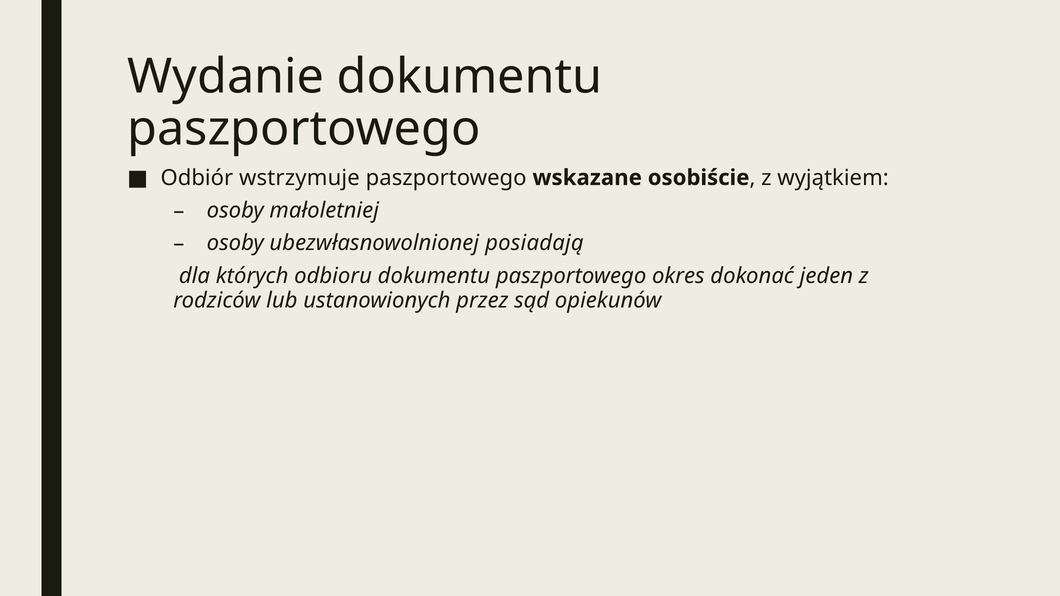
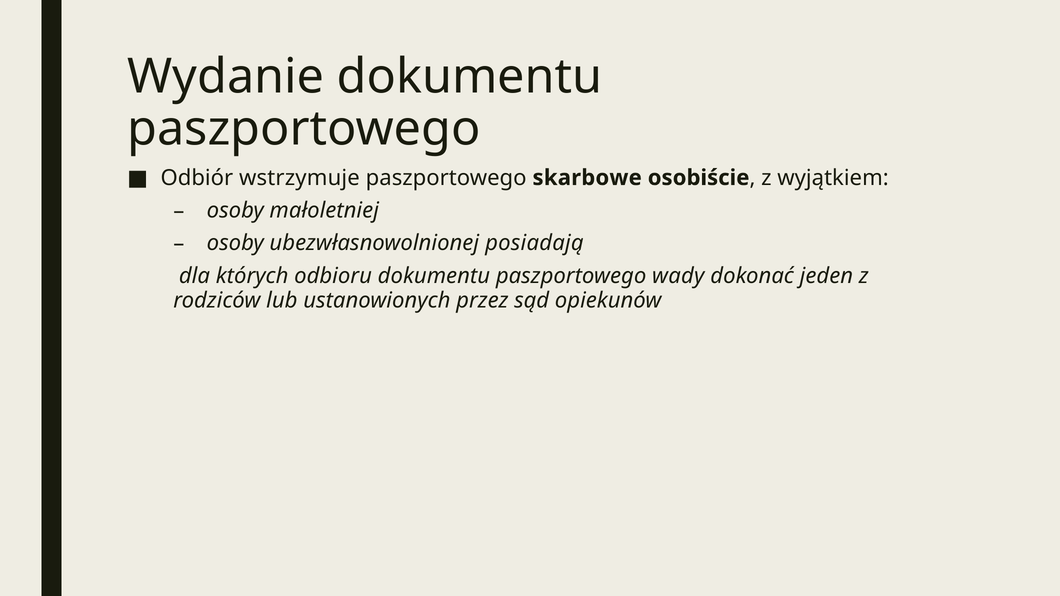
wskazane: wskazane -> skarbowe
okres: okres -> wady
